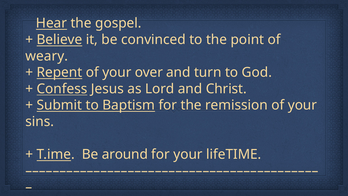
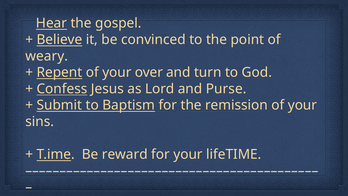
Christ: Christ -> Purse
around: around -> reward
